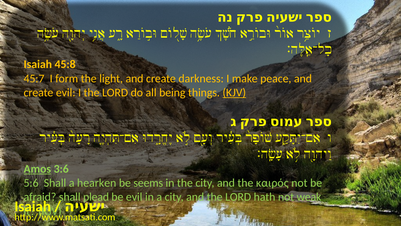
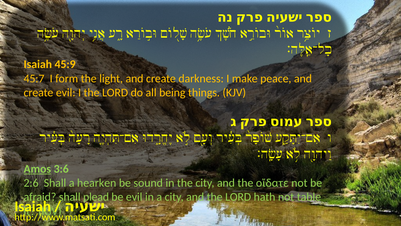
45:8: 45:8 -> 45:9
KJV at (234, 92) underline: present -> none
5:6: 5:6 -> 2:6
seems: seems -> sound
καιρός: καιρός -> οἴδατε
weak: weak -> table
